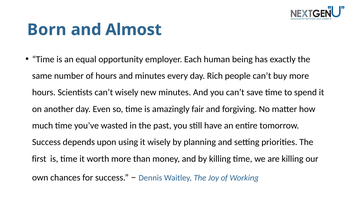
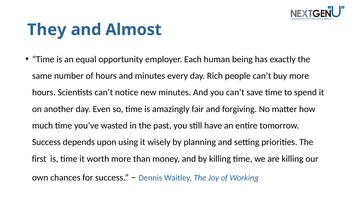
Born: Born -> They
can’t wisely: wisely -> notice
